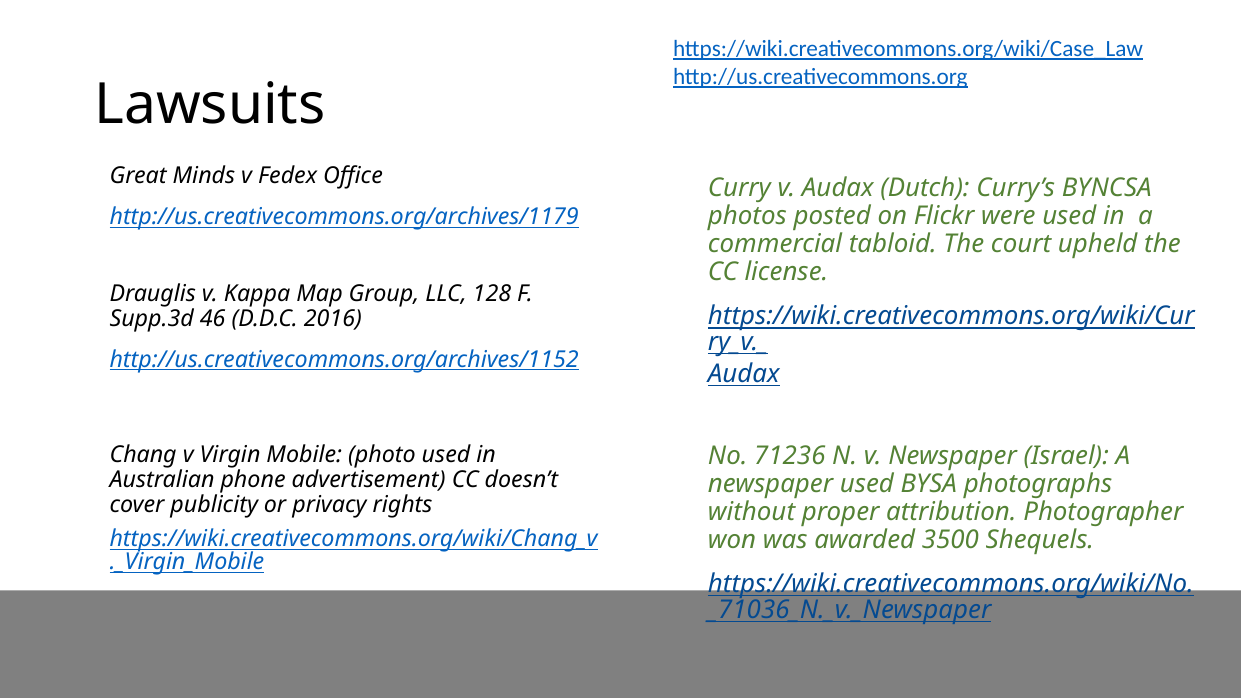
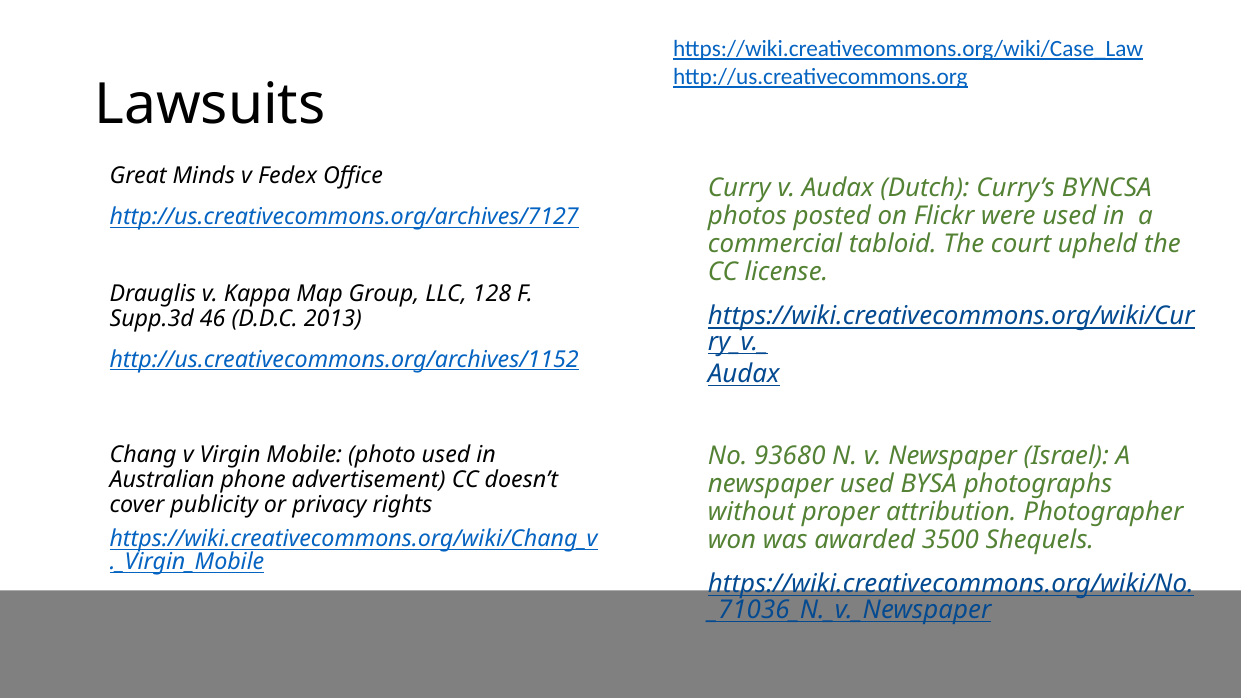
http://us.creativecommons.org/archives/1179: http://us.creativecommons.org/archives/1179 -> http://us.creativecommons.org/archives/7127
2016: 2016 -> 2013
71236: 71236 -> 93680
